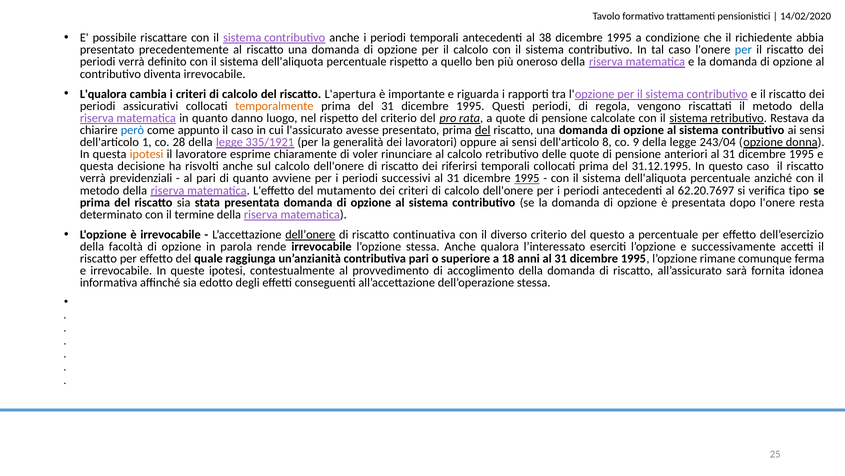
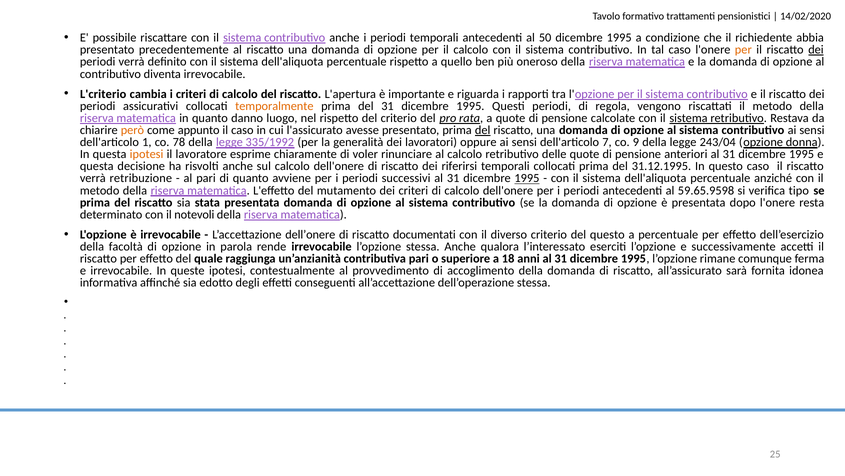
38: 38 -> 50
per at (743, 50) colour: blue -> orange
dei at (816, 50) underline: none -> present
L'qualora: L'qualora -> L'criterio
però colour: blue -> orange
28: 28 -> 78
335/1921: 335/1921 -> 335/1992
8: 8 -> 7
previdenziali: previdenziali -> retribuzione
62.20.7697: 62.20.7697 -> 59.65.9598
termine: termine -> notevoli
dell’onere underline: present -> none
continuativa: continuativa -> documentati
